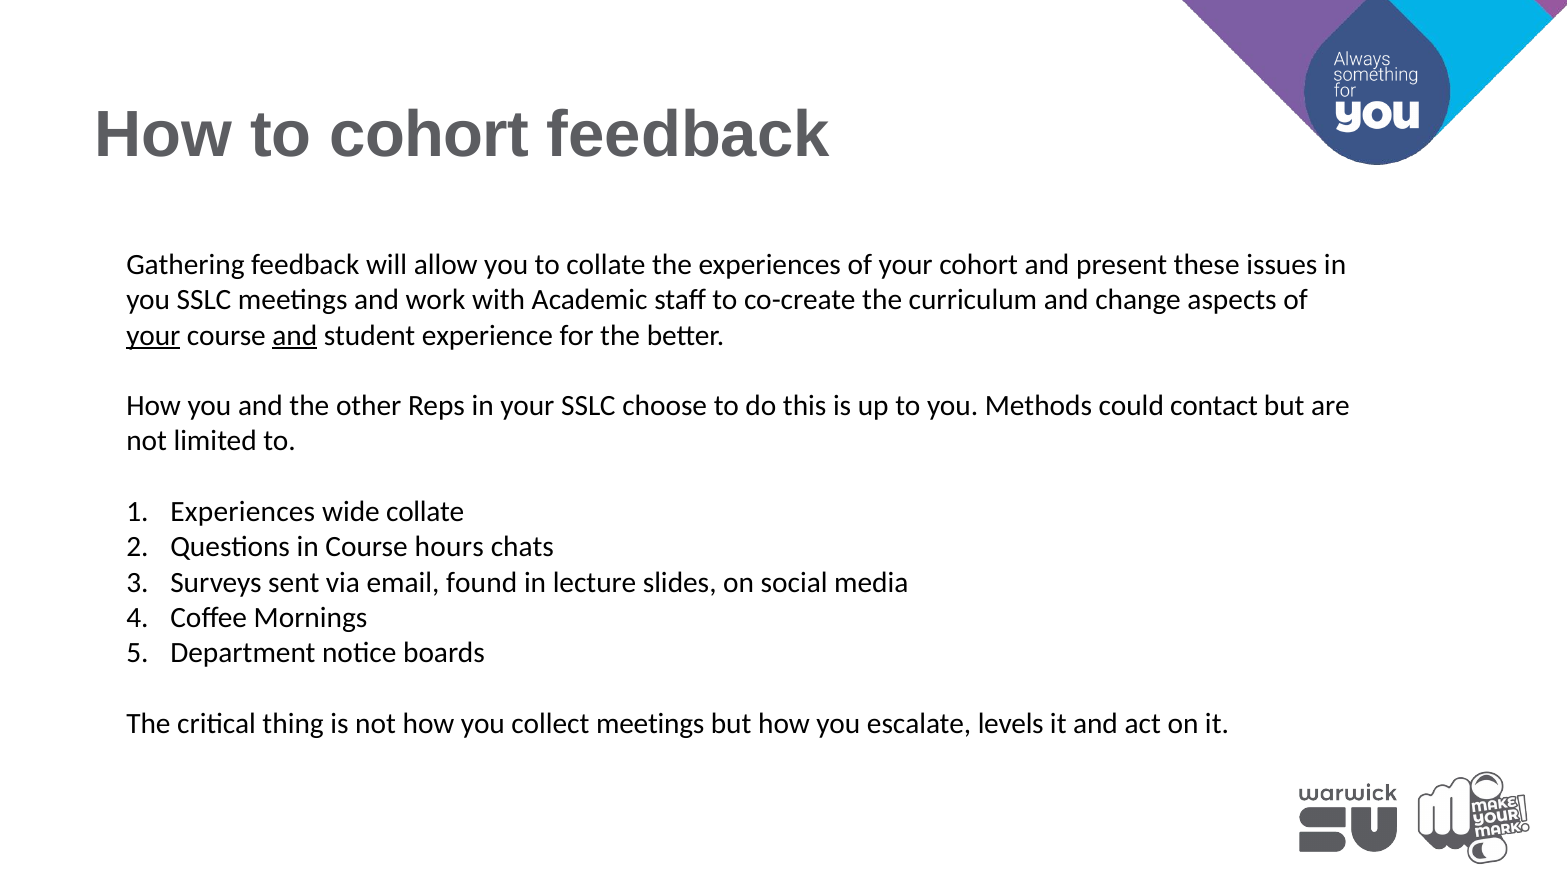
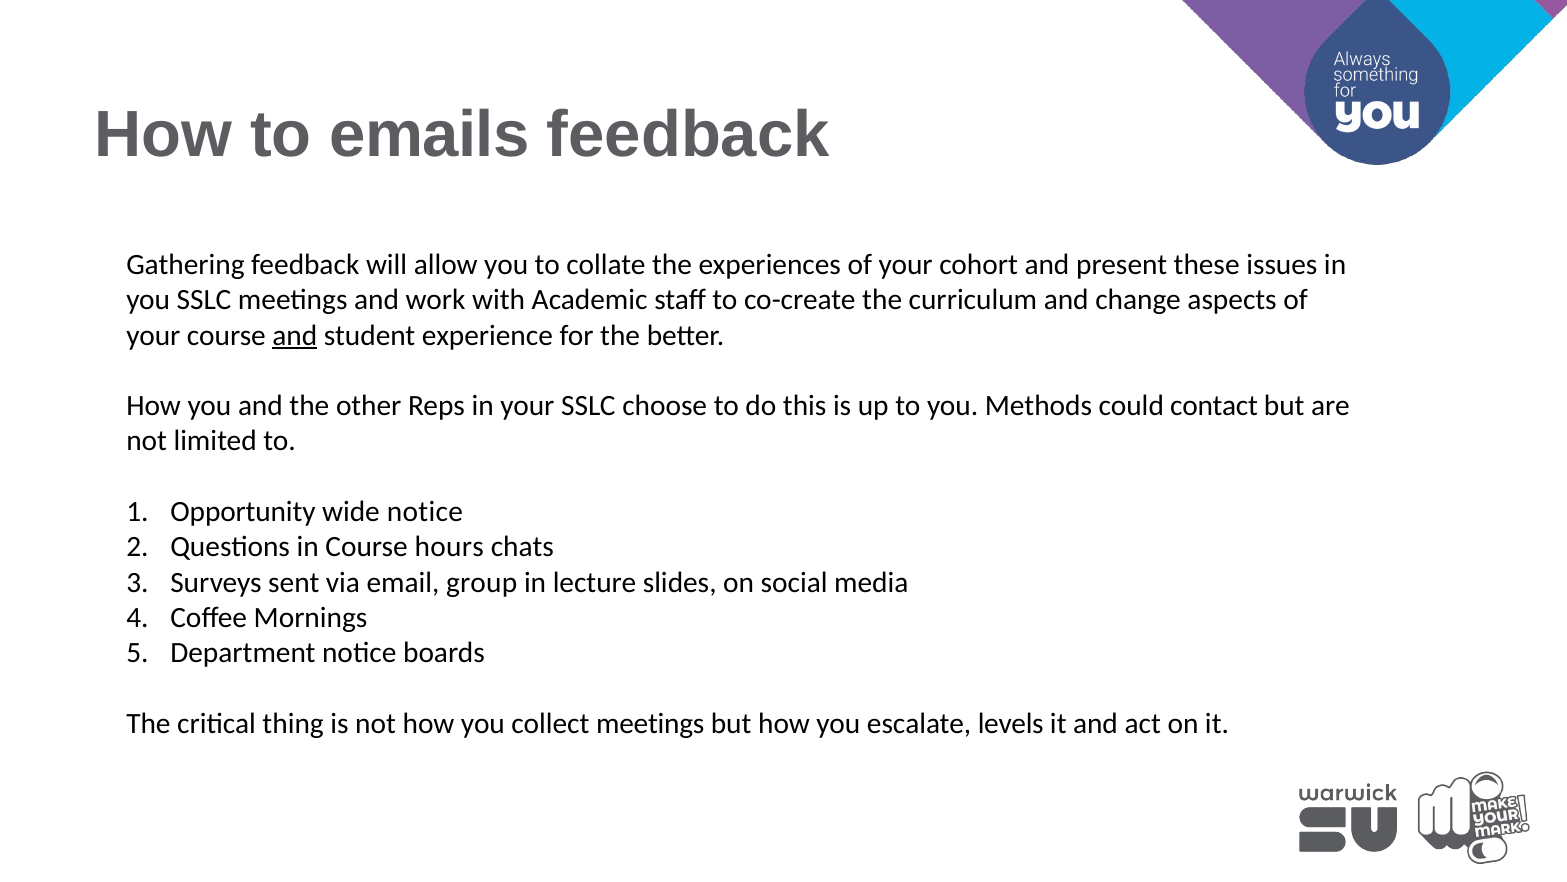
to cohort: cohort -> emails
your at (153, 335) underline: present -> none
Experiences at (243, 511): Experiences -> Opportunity
wide collate: collate -> notice
found: found -> group
